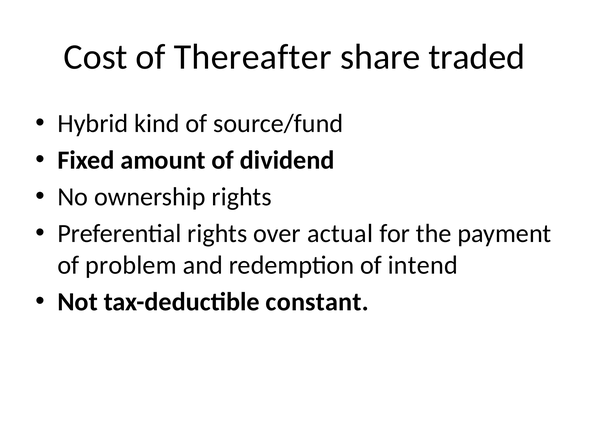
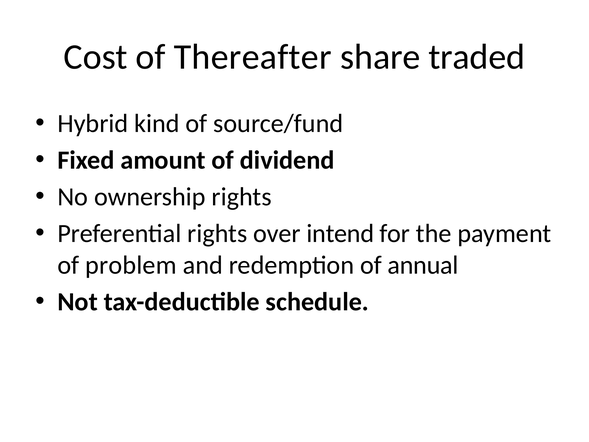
actual: actual -> intend
intend: intend -> annual
constant: constant -> schedule
